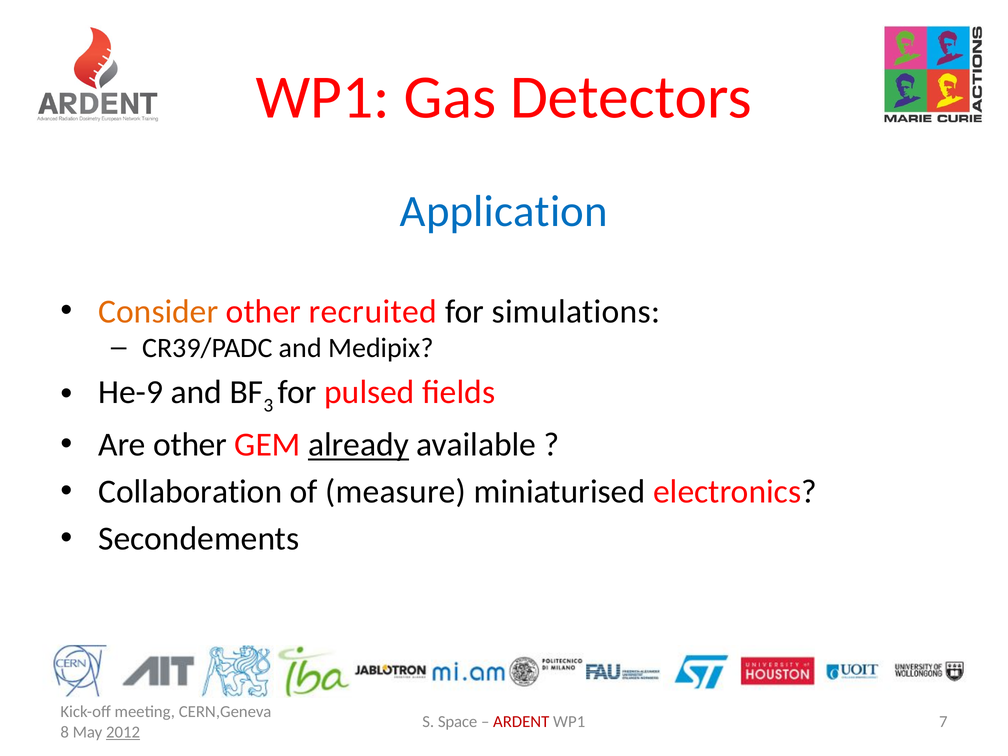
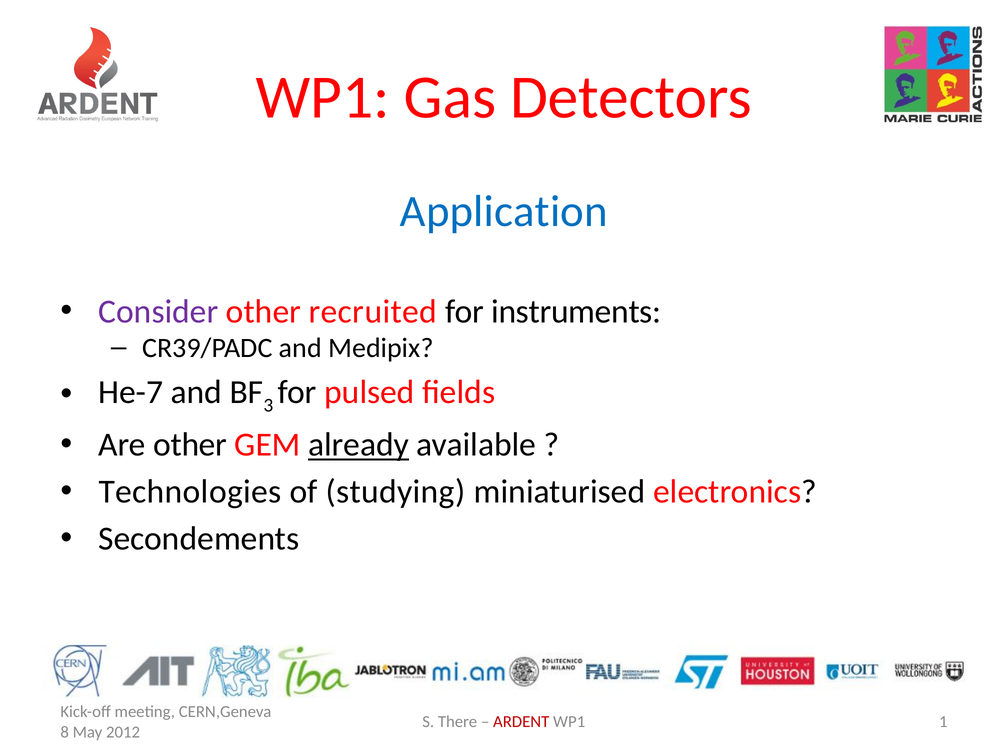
Consider colour: orange -> purple
simulations: simulations -> instruments
He-9: He-9 -> He-7
Collaboration: Collaboration -> Technologies
measure: measure -> studying
Space: Space -> There
7: 7 -> 1
2012 underline: present -> none
